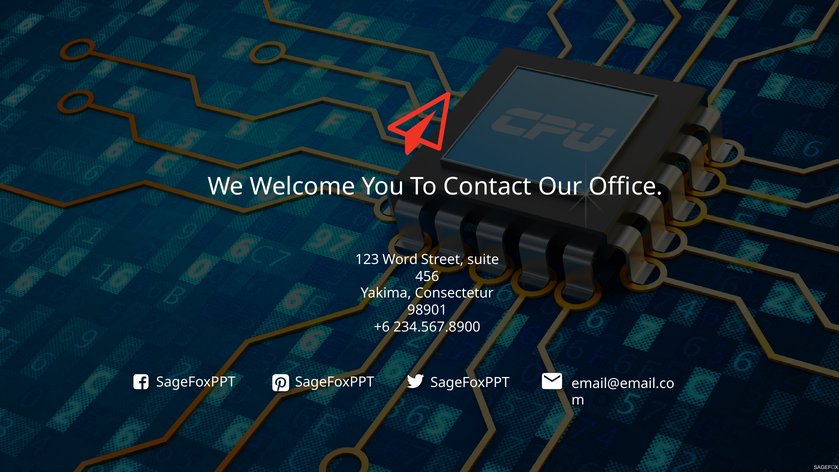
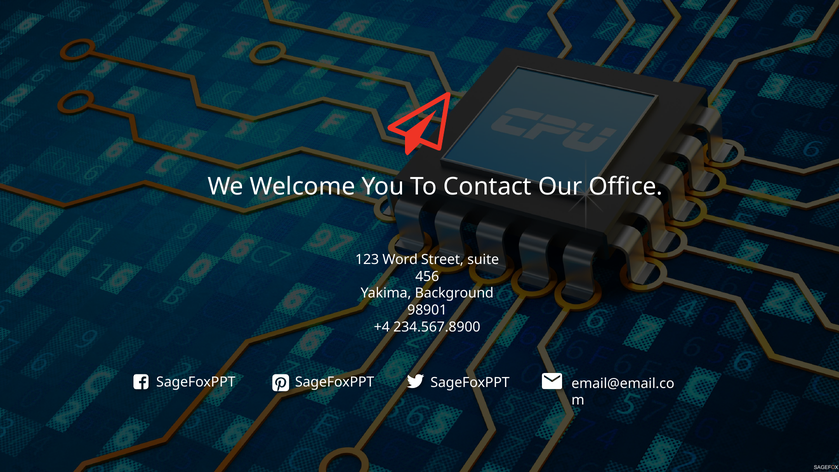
Consectetur: Consectetur -> Background
+6: +6 -> +4
